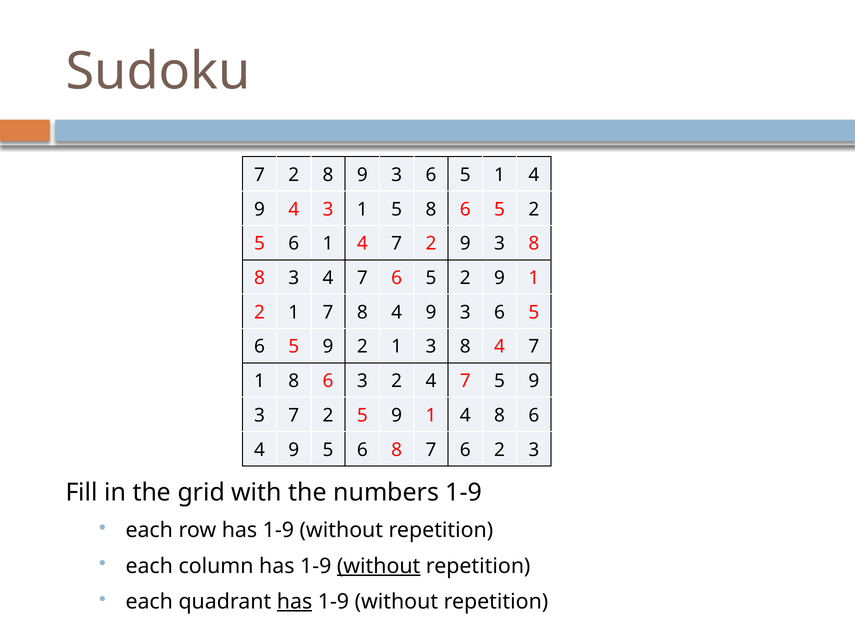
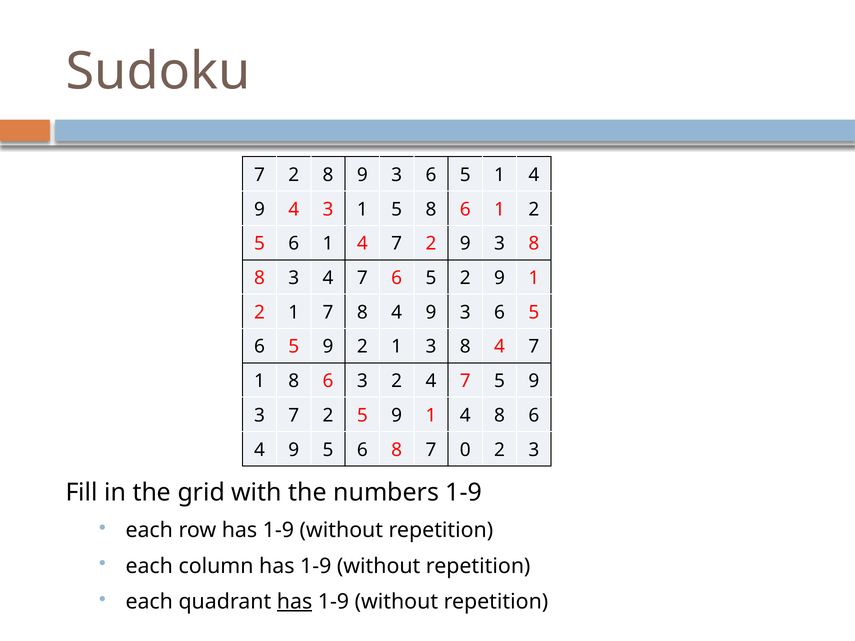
8 6 5: 5 -> 1
8 7 6: 6 -> 0
without at (379, 566) underline: present -> none
